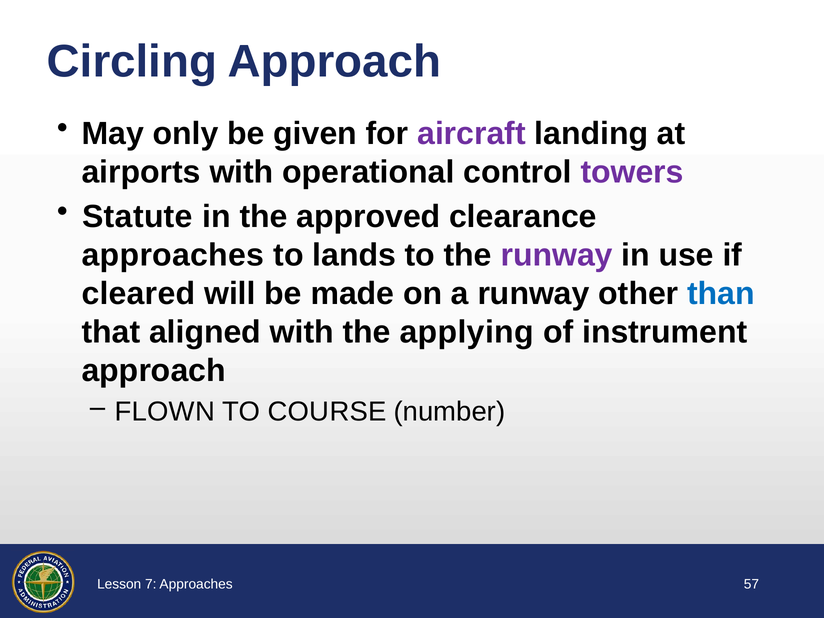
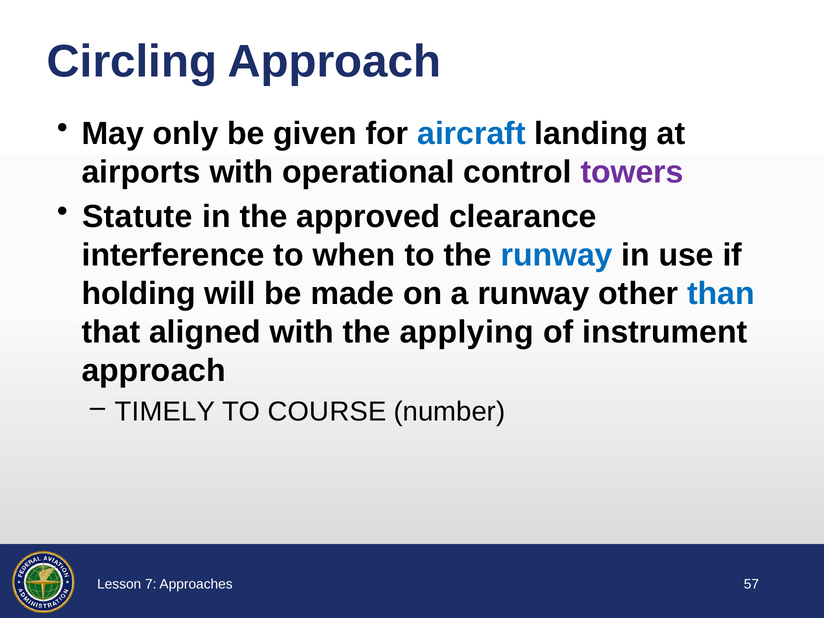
aircraft colour: purple -> blue
approaches at (173, 255): approaches -> interference
lands: lands -> when
runway at (557, 255) colour: purple -> blue
cleared: cleared -> holding
FLOWN: FLOWN -> TIMELY
